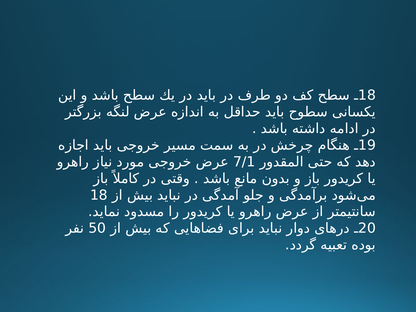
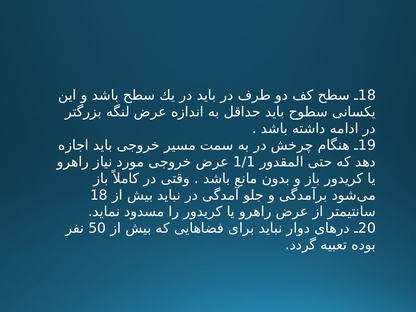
7/1: 7/1 -> 1/1
